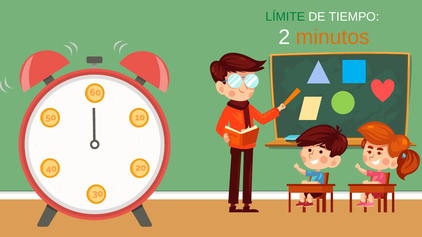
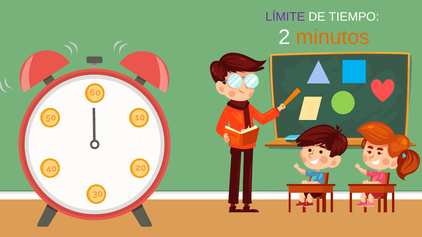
LÍMITE colour: green -> purple
